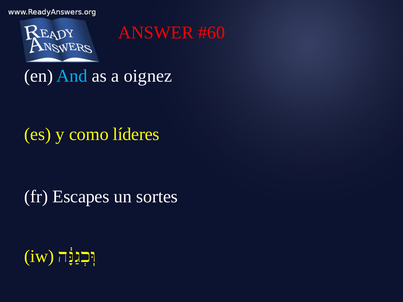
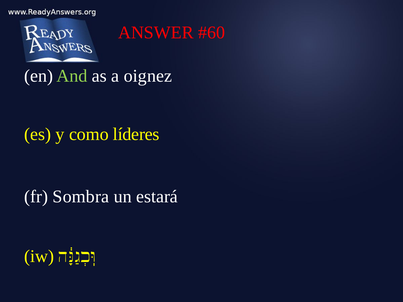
And colour: light blue -> light green
Escapes: Escapes -> Sombra
sortes: sortes -> estará
